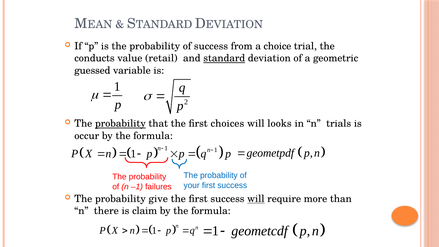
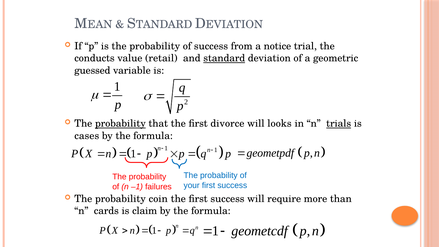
choice: choice -> notice
choices: choices -> divorce
trials underline: none -> present
occur: occur -> cases
give: give -> coin
will at (256, 199) underline: present -> none
there: there -> cards
